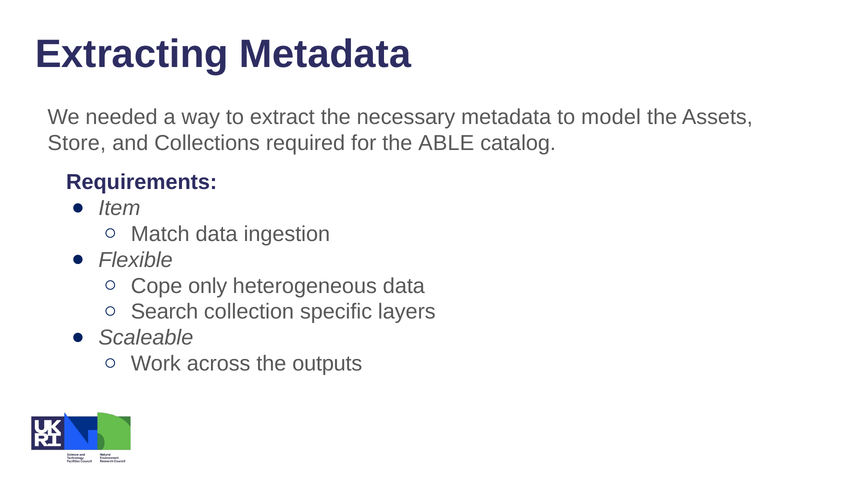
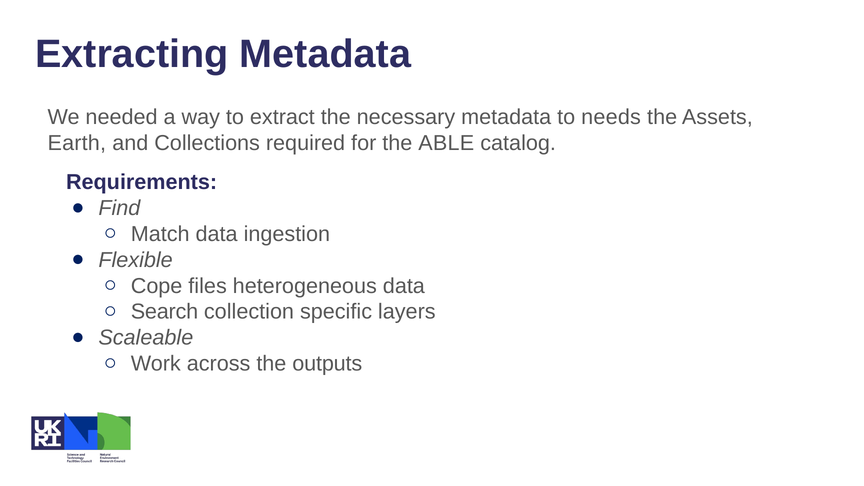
model: model -> needs
Store: Store -> Earth
Item: Item -> Find
only: only -> files
